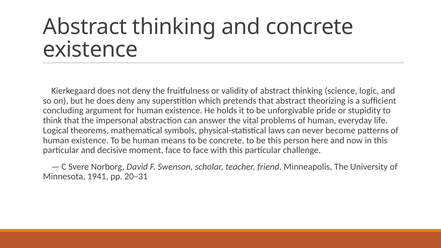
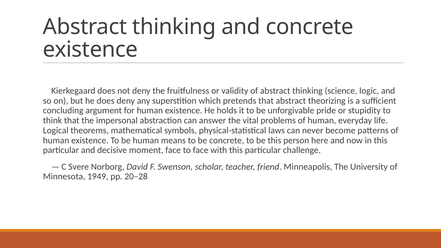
1941: 1941 -> 1949
20–31: 20–31 -> 20–28
